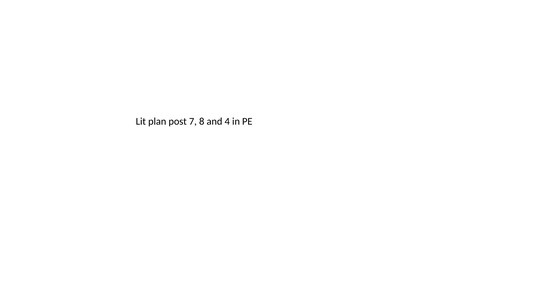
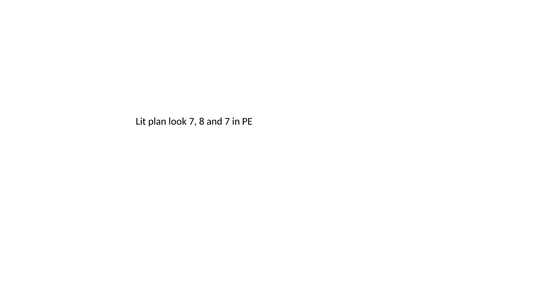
post: post -> look
and 4: 4 -> 7
